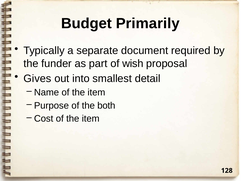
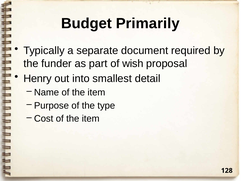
Gives: Gives -> Henry
both: both -> type
